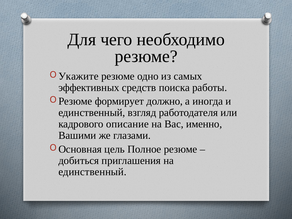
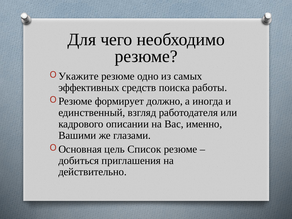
описание: описание -> описании
Полное: Полное -> Список
единственный at (92, 172): единственный -> действительно
